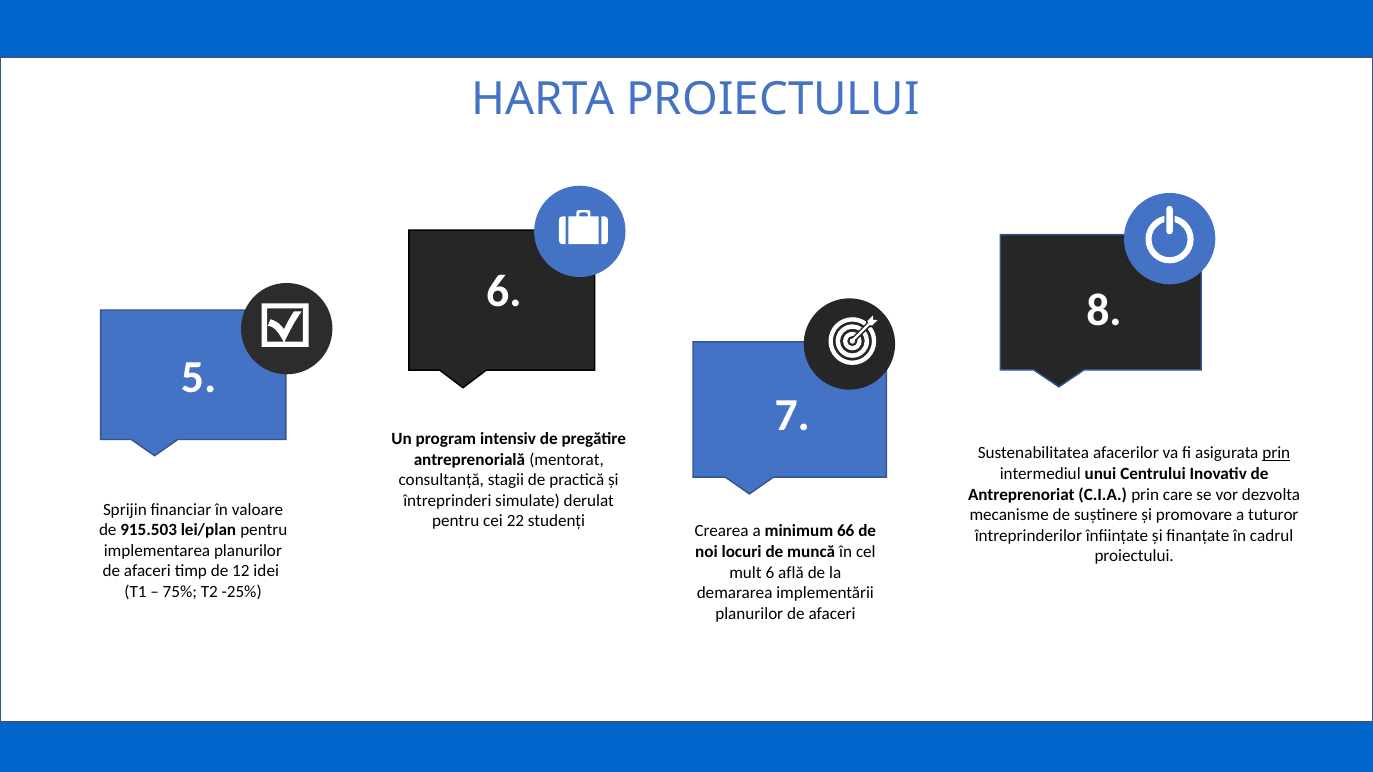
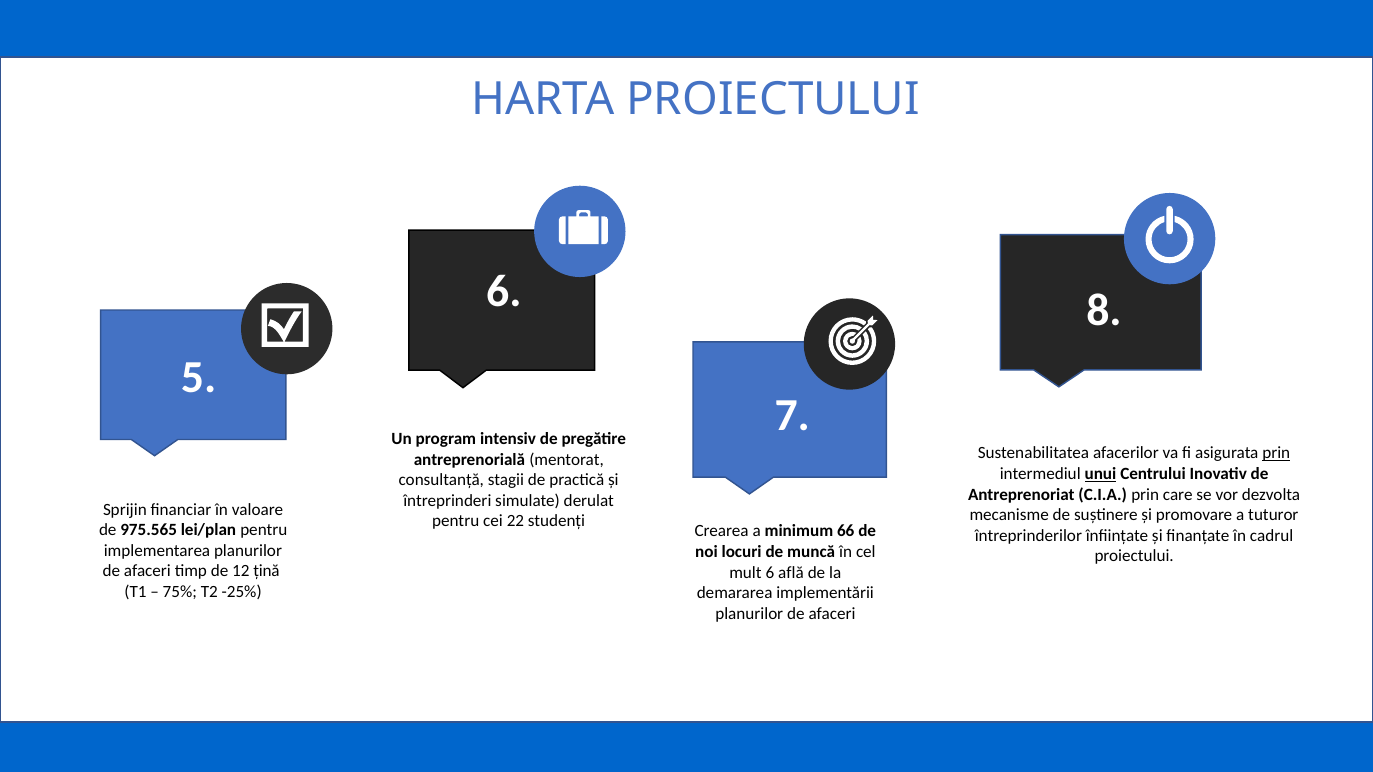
unui underline: none -> present
915.503: 915.503 -> 975.565
idei: idei -> țină
